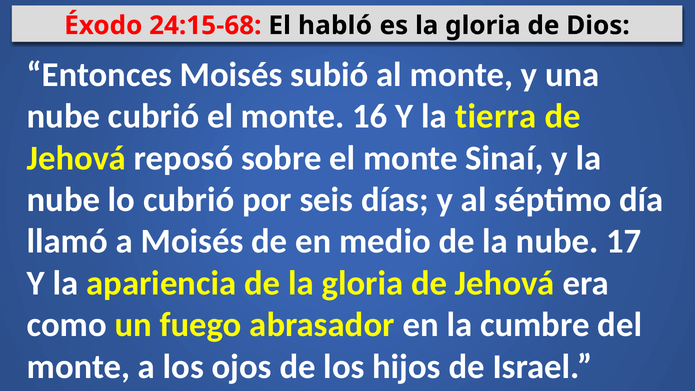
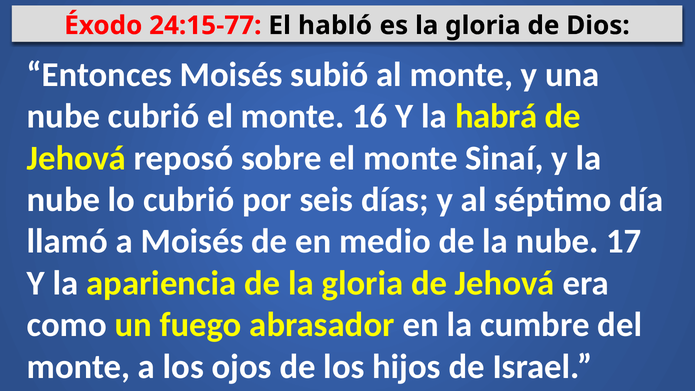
24:15-68: 24:15-68 -> 24:15-77
tierra: tierra -> habrá
